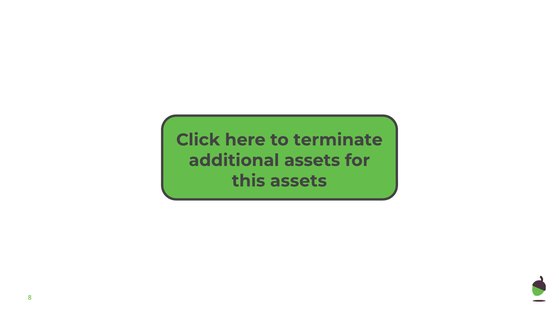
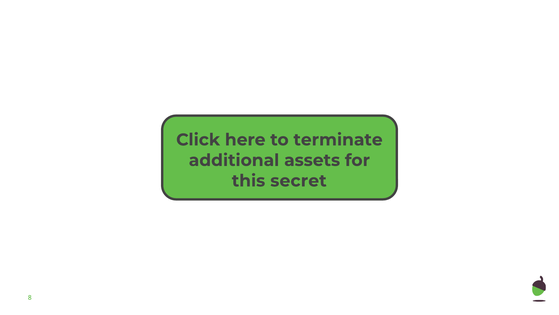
this assets: assets -> secret
